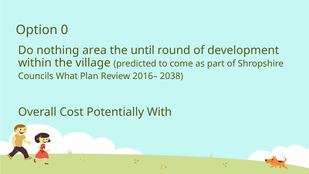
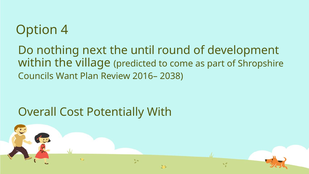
0: 0 -> 4
area: area -> next
What: What -> Want
